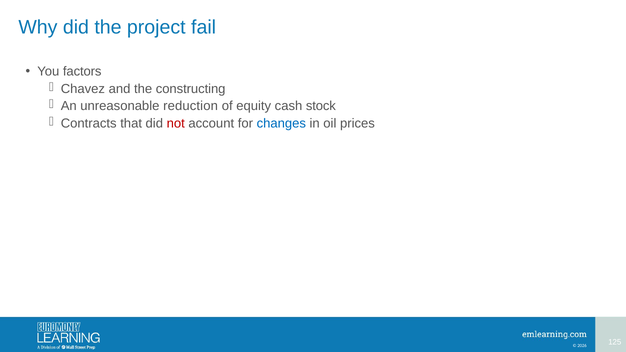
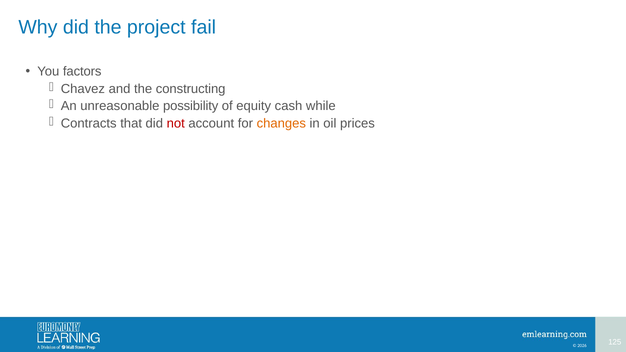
reduction: reduction -> possibility
stock: stock -> while
changes colour: blue -> orange
